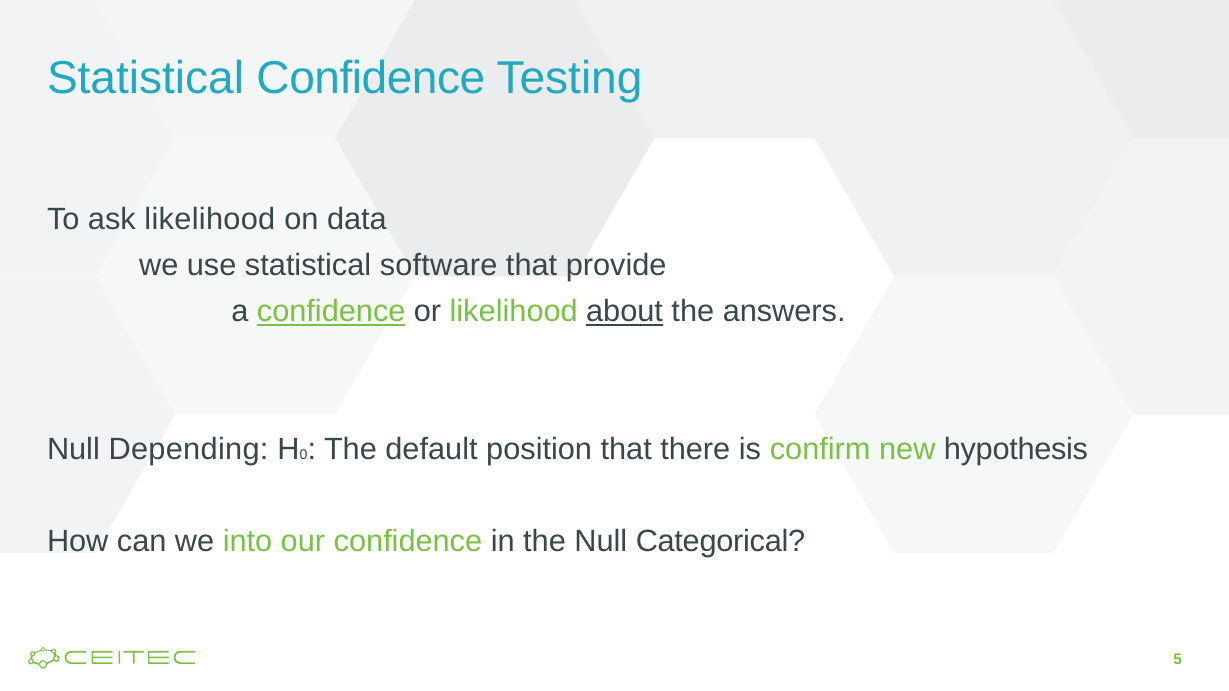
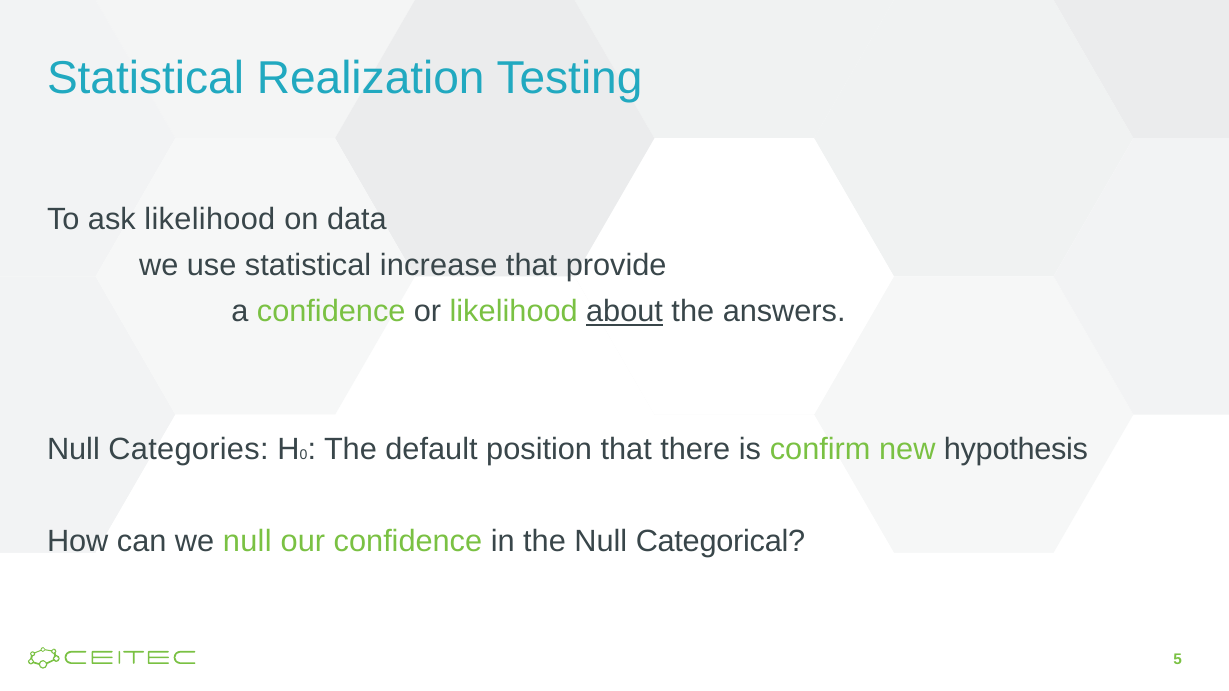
Statistical Confidence: Confidence -> Realization
software: software -> increase
confidence at (331, 312) underline: present -> none
Depending: Depending -> Categories
we into: into -> null
